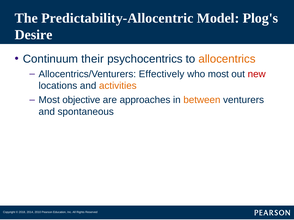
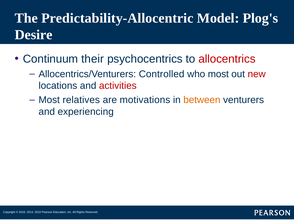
allocentrics colour: orange -> red
Effectively: Effectively -> Controlled
activities colour: orange -> red
objective: objective -> relatives
approaches: approaches -> motivations
spontaneous: spontaneous -> experiencing
